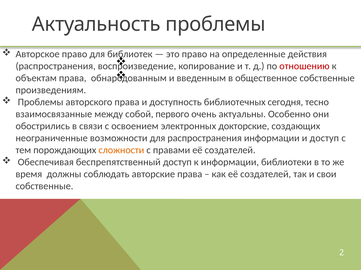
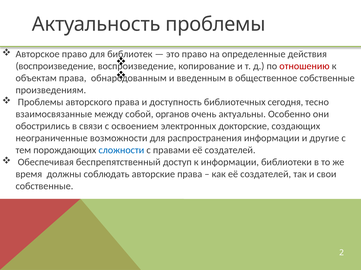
распространения at (56, 66): распространения -> воспроизведение
первого: первого -> органов
и доступ: доступ -> другие
сложности colour: orange -> blue
